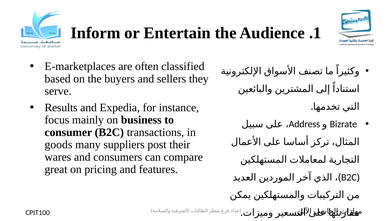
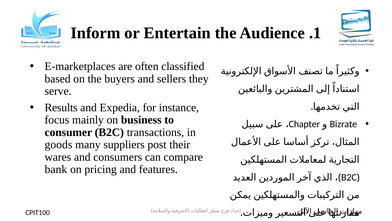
Address: Address -> Chapter
great: great -> bank
